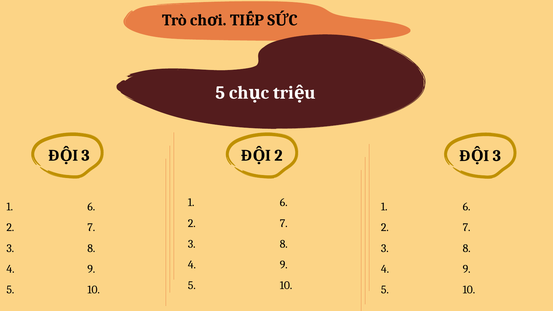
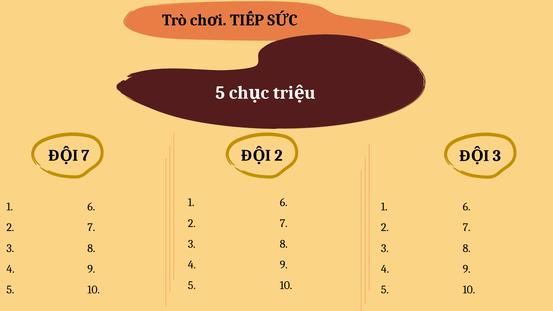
3 at (86, 156): 3 -> 7
